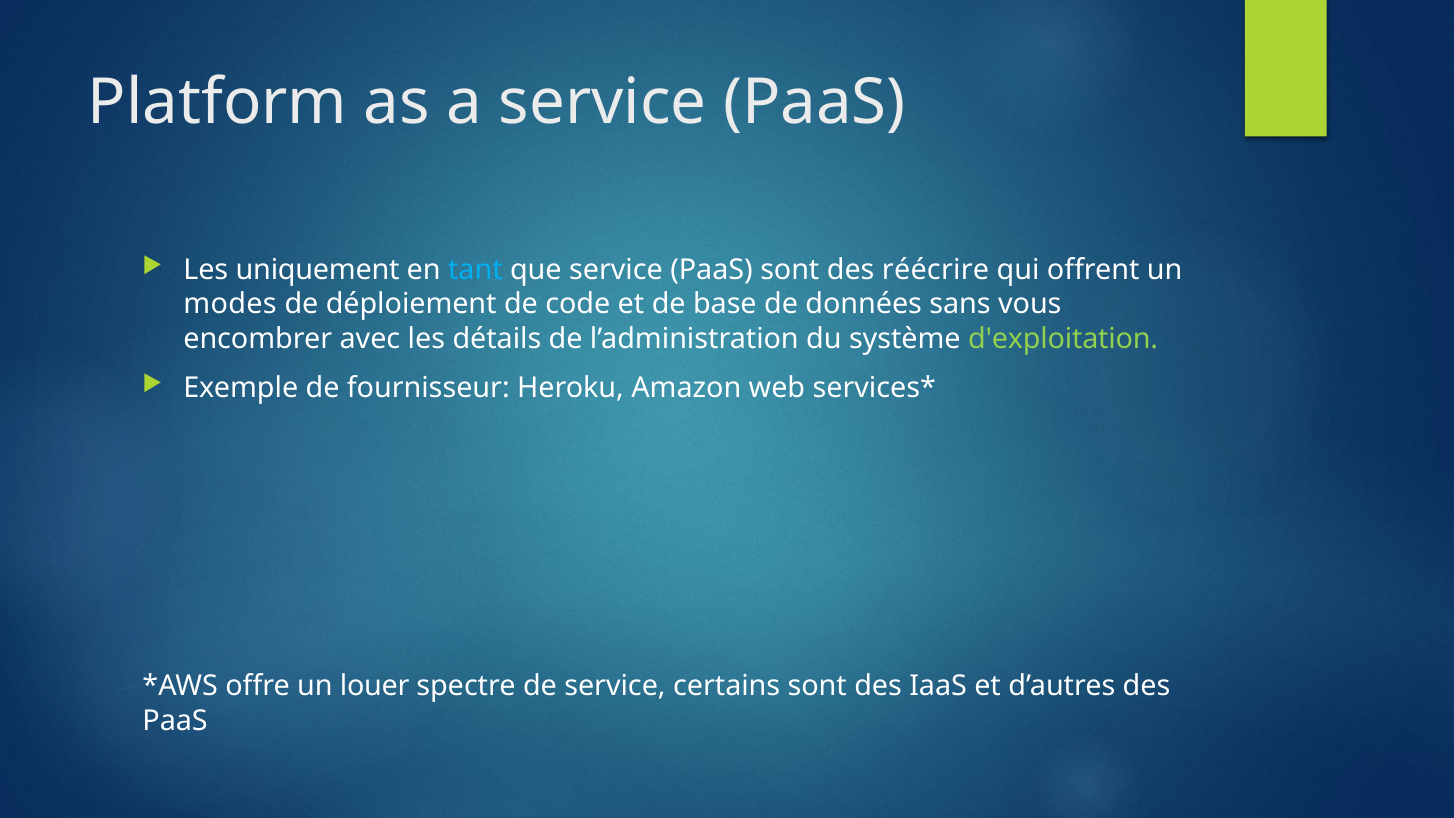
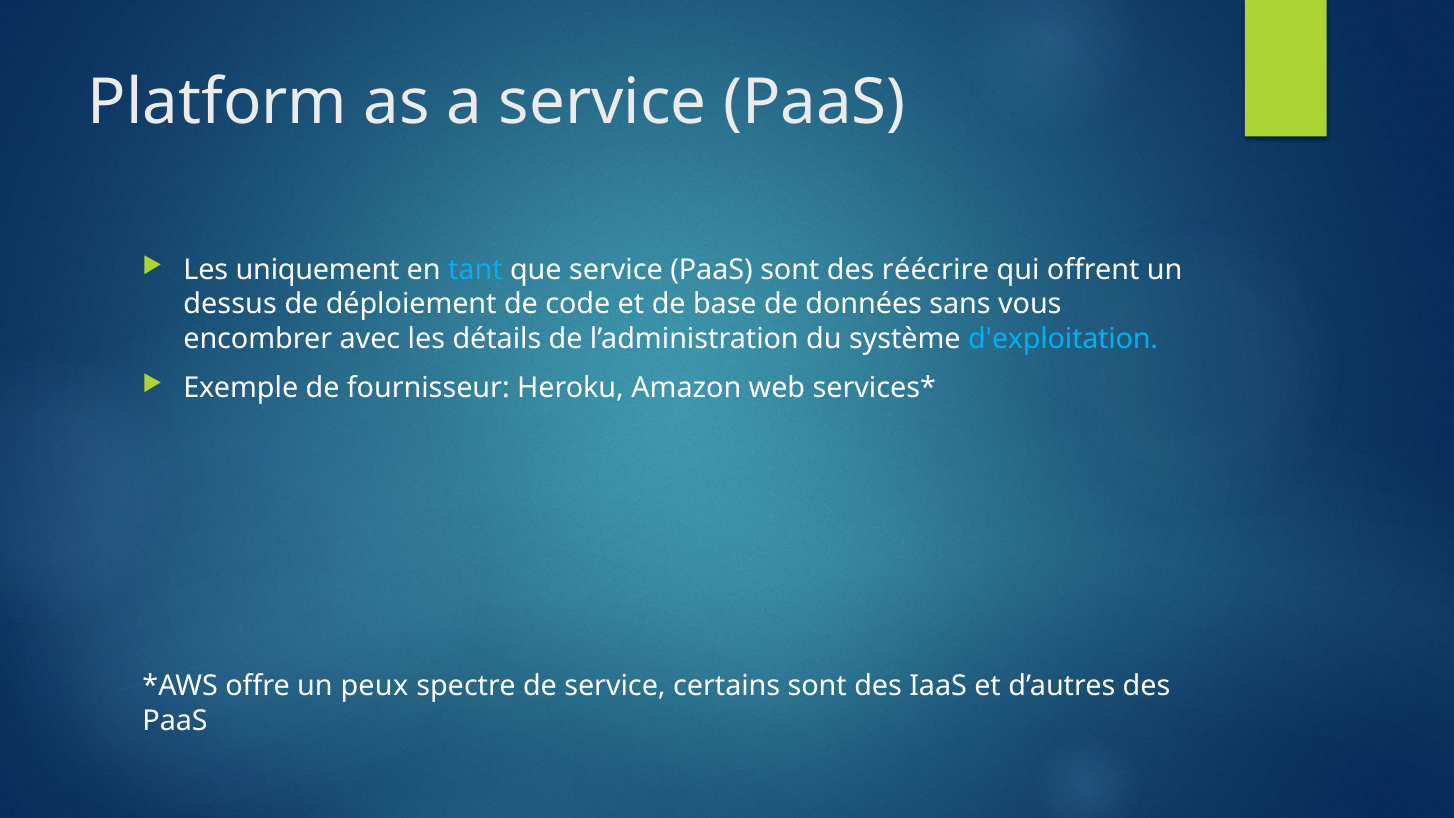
modes: modes -> dessus
d'exploitation colour: light green -> light blue
louer: louer -> peux
